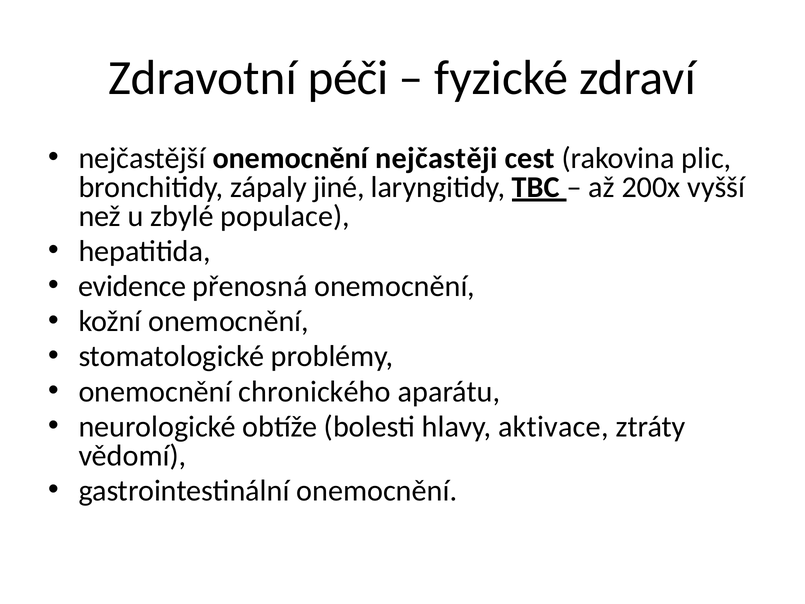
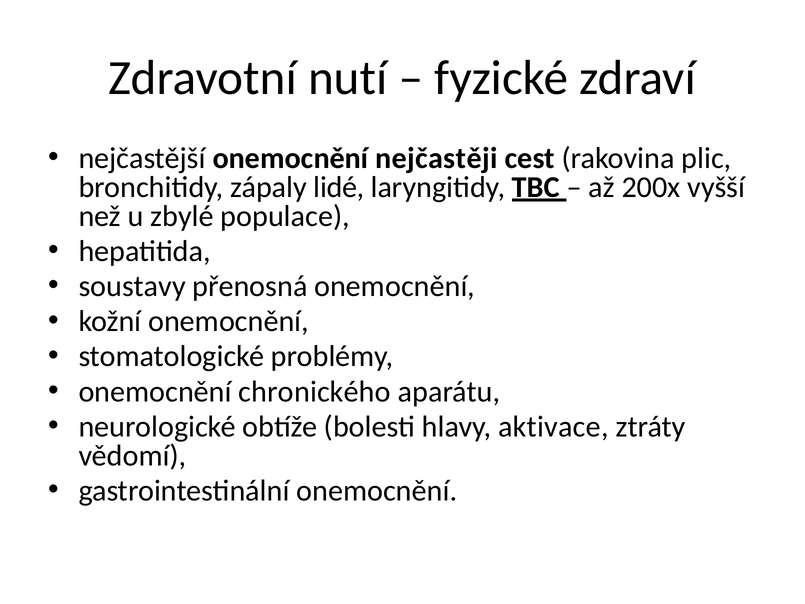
péči: péči -> nutí
jiné: jiné -> lidé
evidence: evidence -> soustavy
